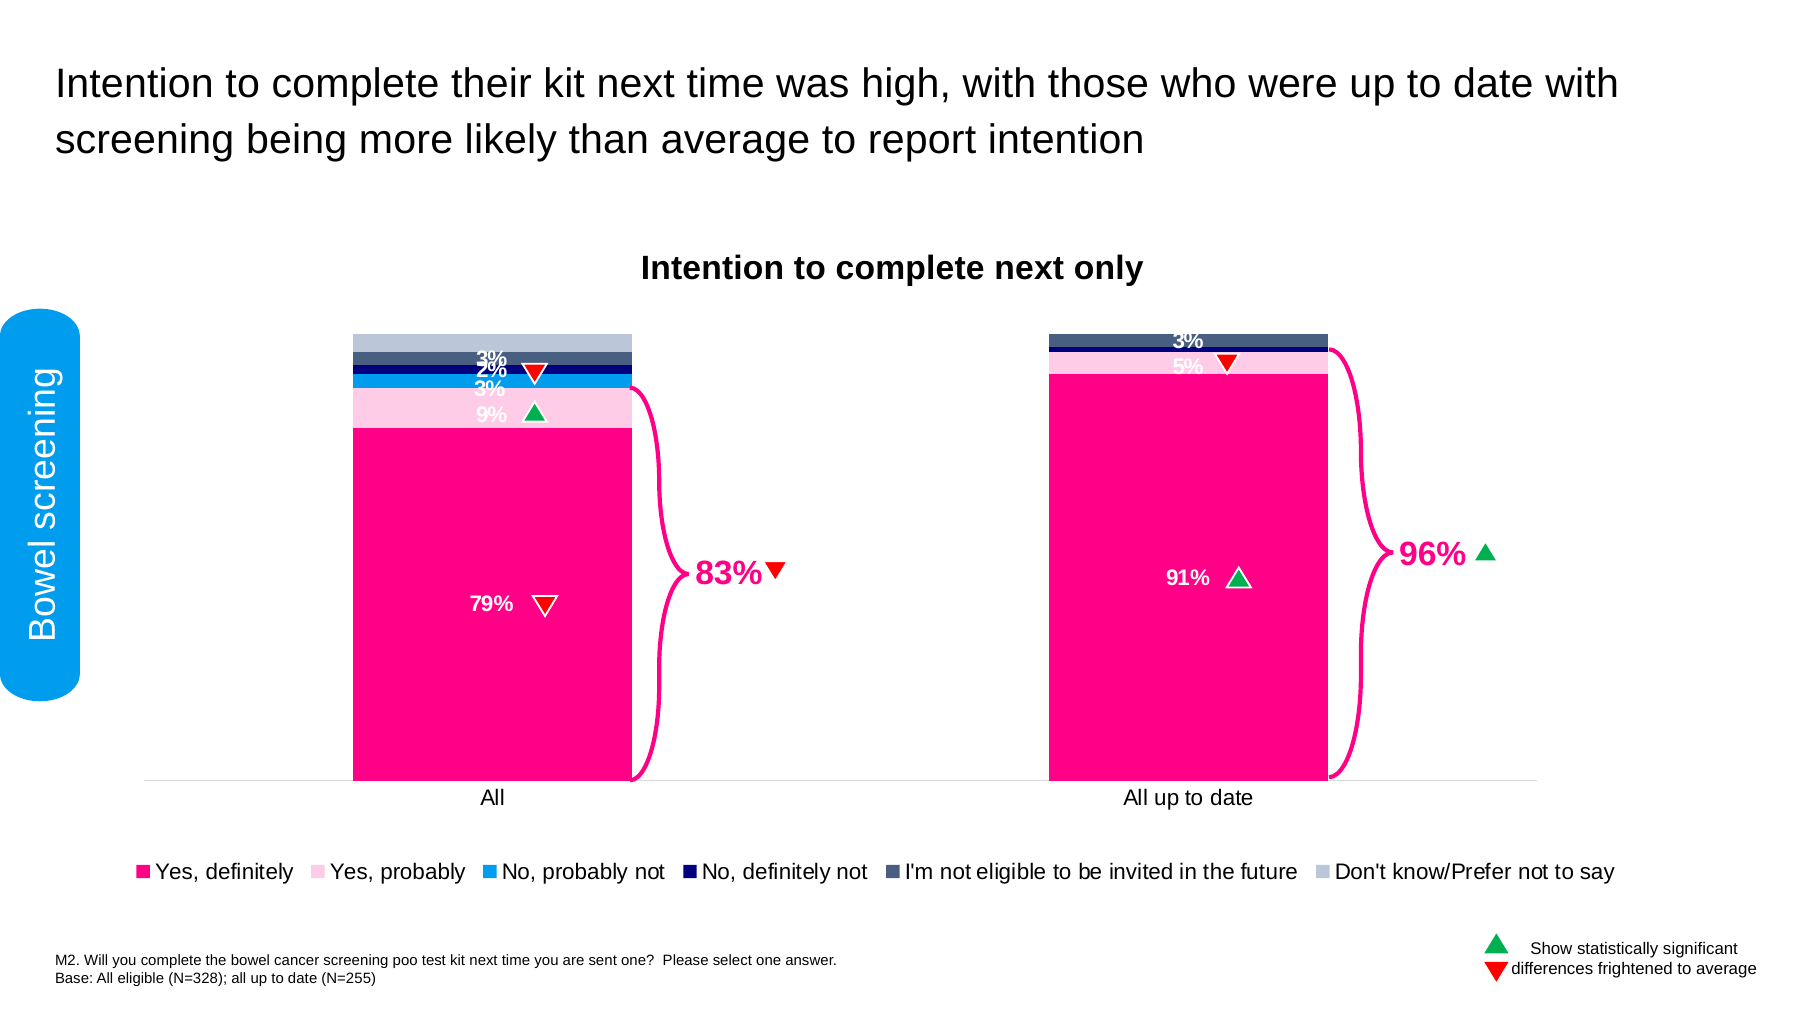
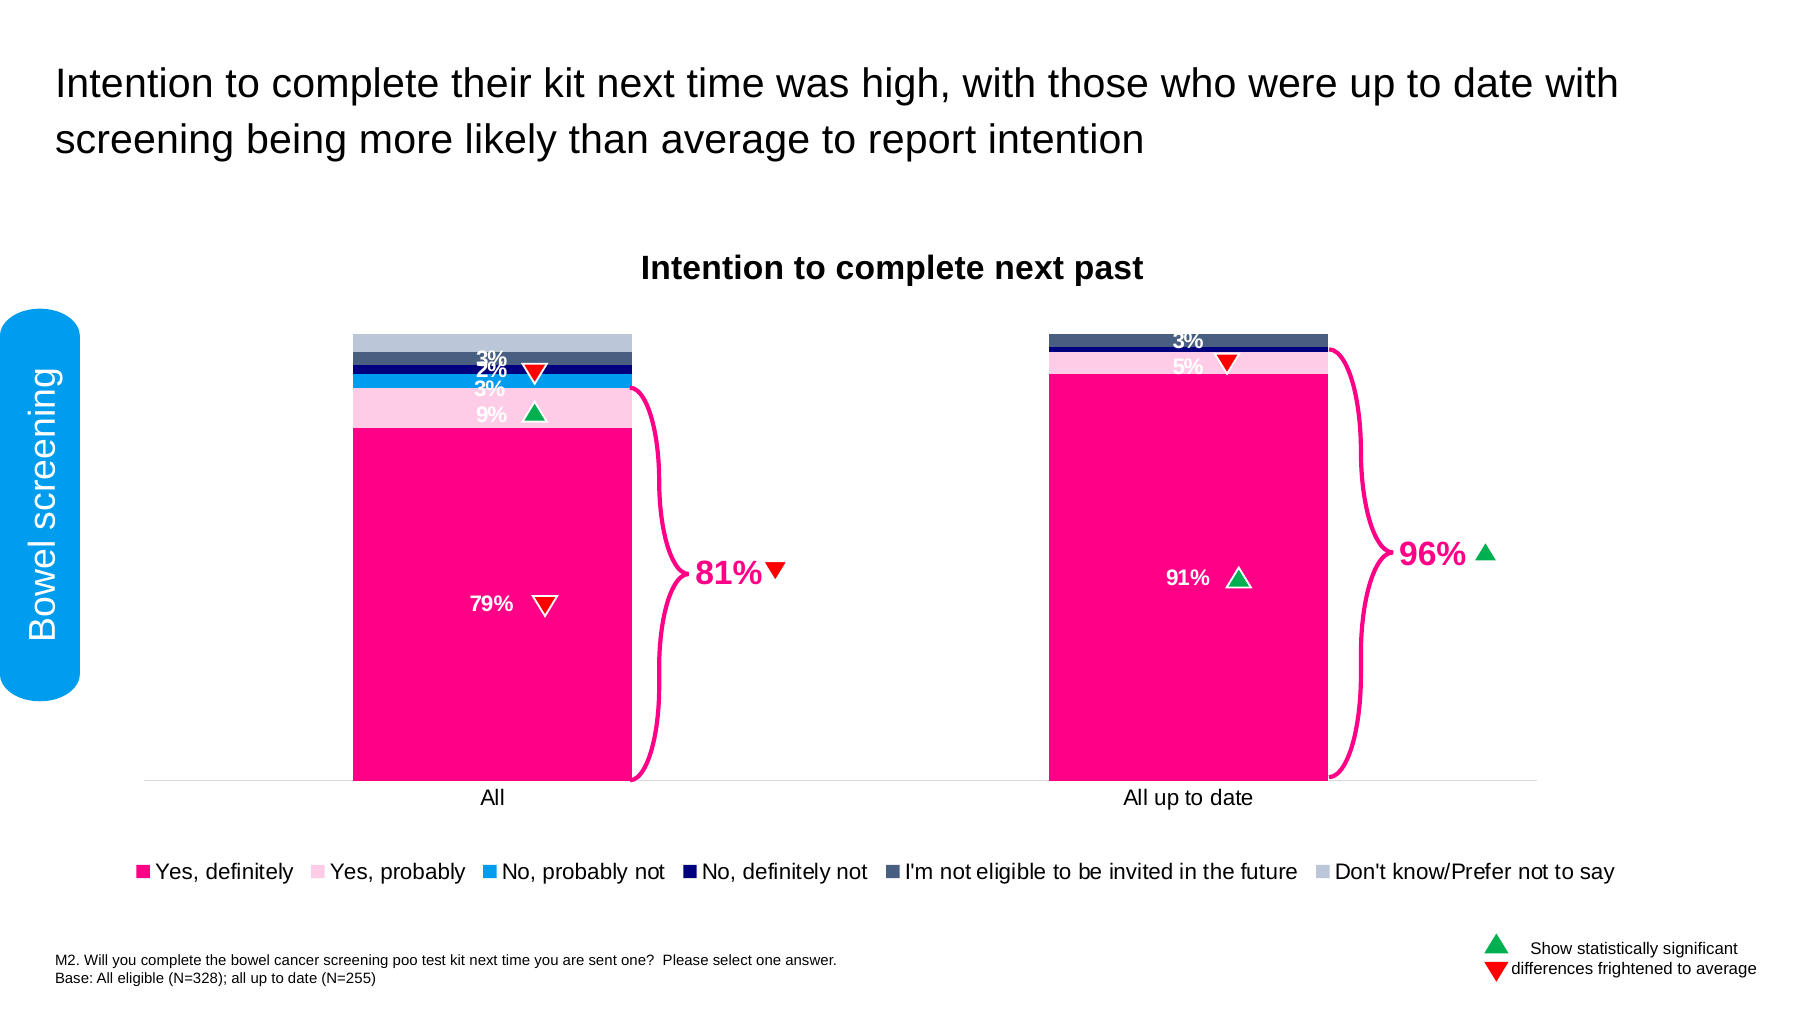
only: only -> past
83%: 83% -> 81%
